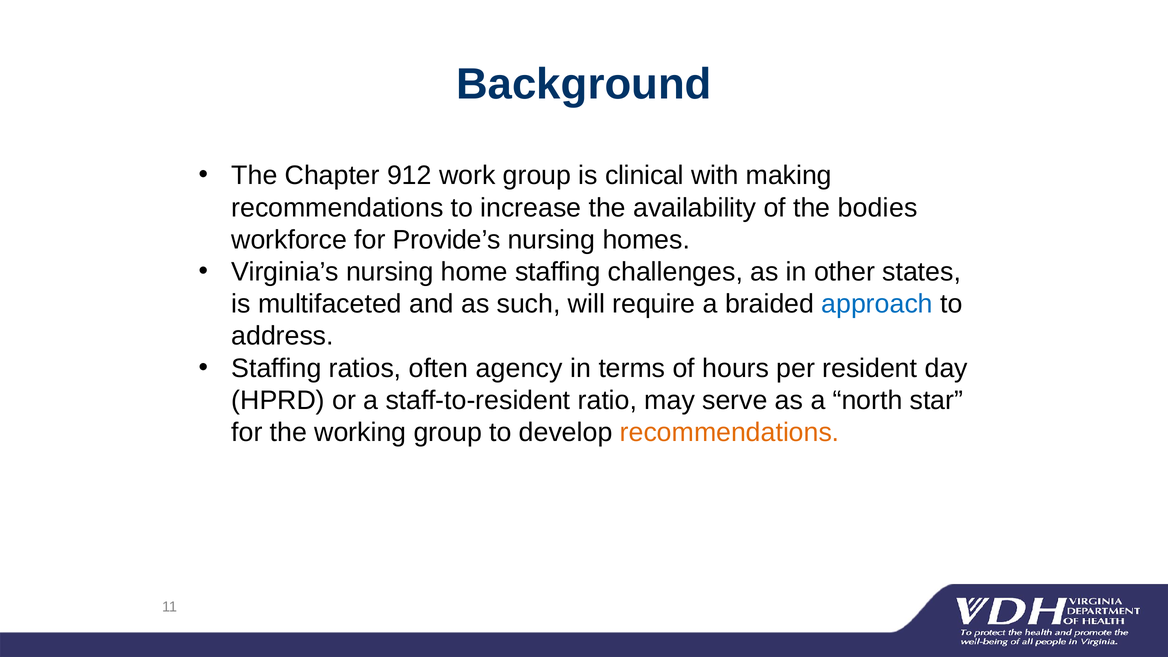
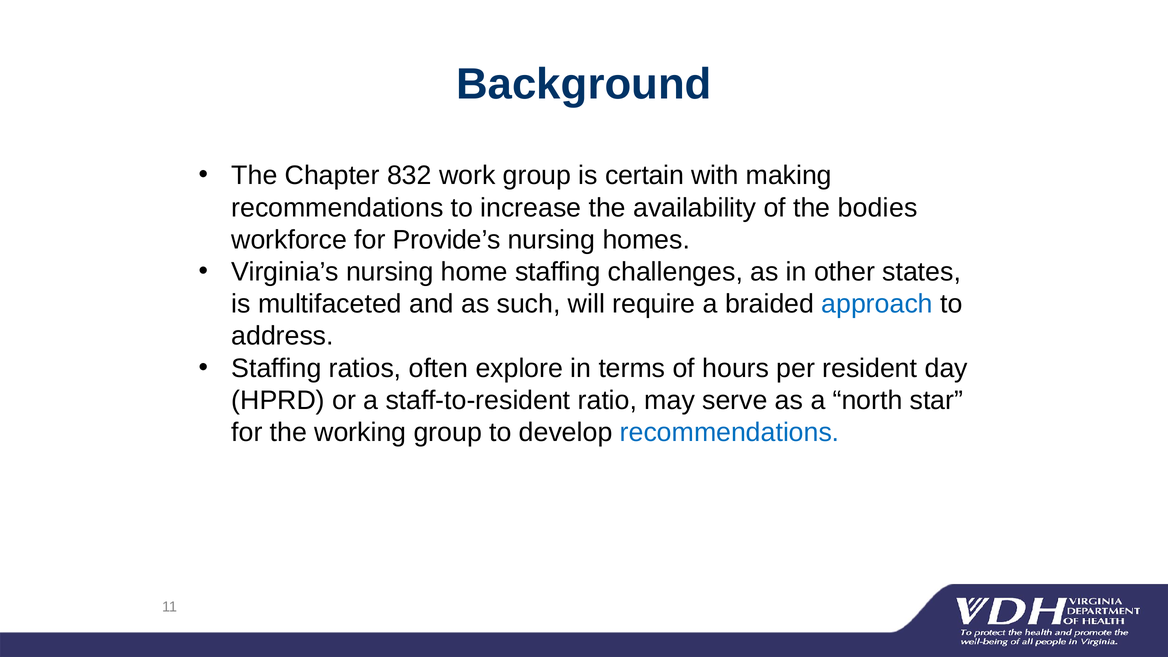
912: 912 -> 832
clinical: clinical -> certain
agency: agency -> explore
recommendations at (730, 432) colour: orange -> blue
